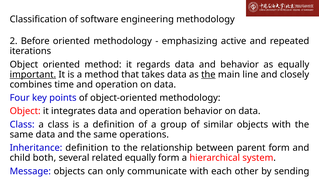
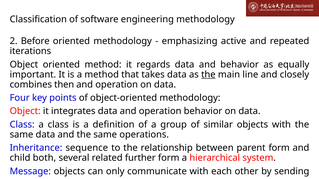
important underline: present -> none
time: time -> then
Inheritance definition: definition -> sequence
related equally: equally -> further
